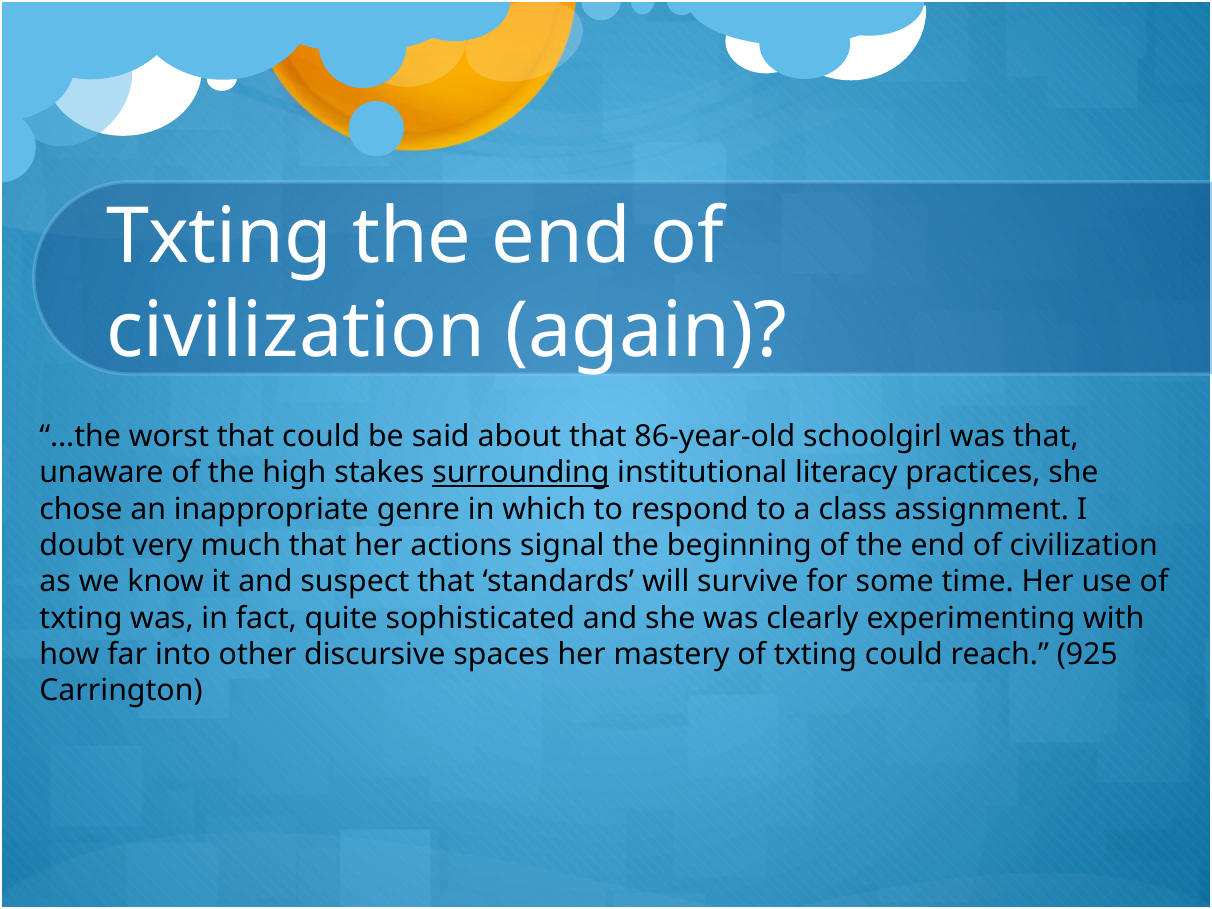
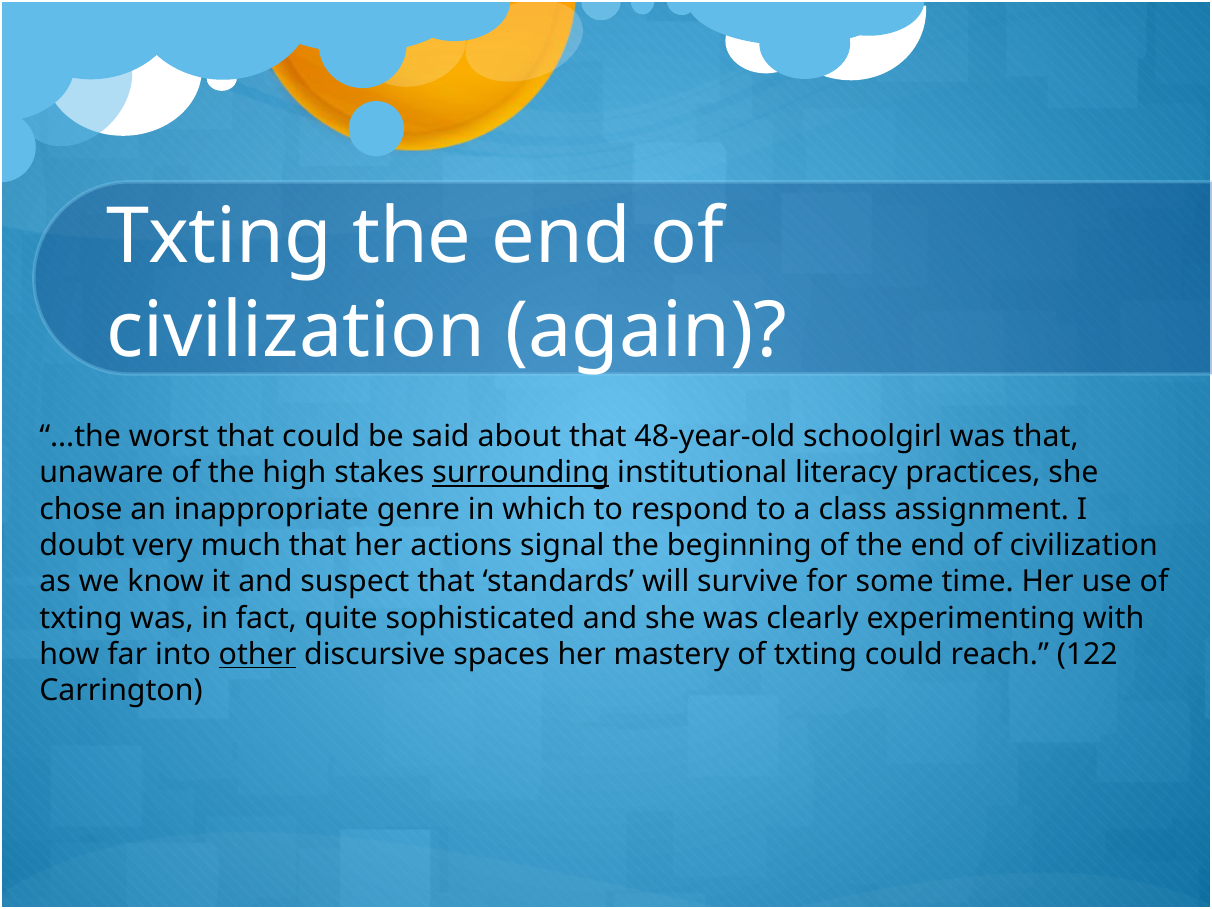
86-year-old: 86-year-old -> 48-year-old
other underline: none -> present
925: 925 -> 122
